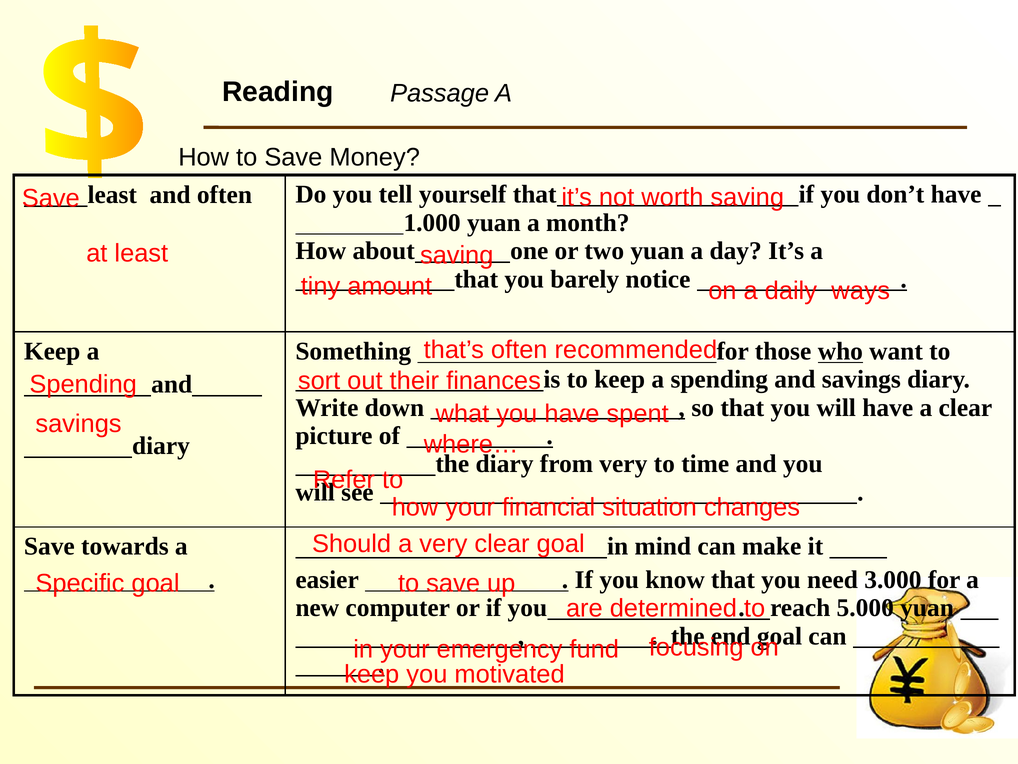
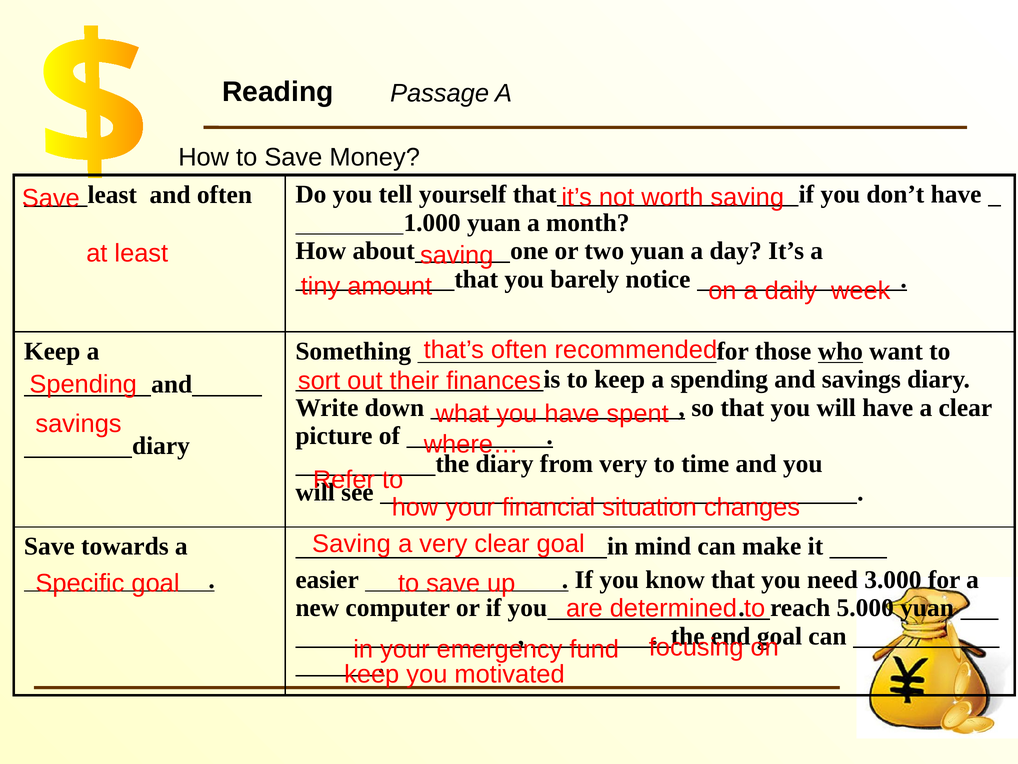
ways: ways -> week
Should at (352, 544): Should -> Saving
